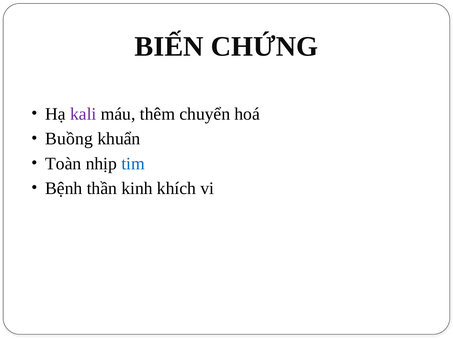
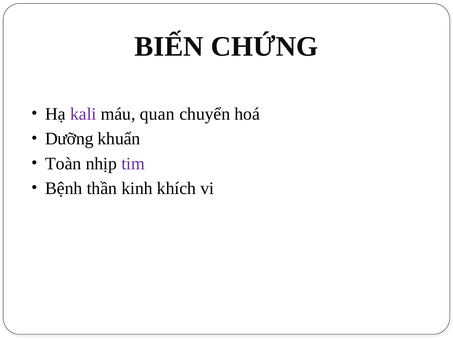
thêm: thêm -> quan
Buồng: Buồng -> Dưỡng
tim colour: blue -> purple
